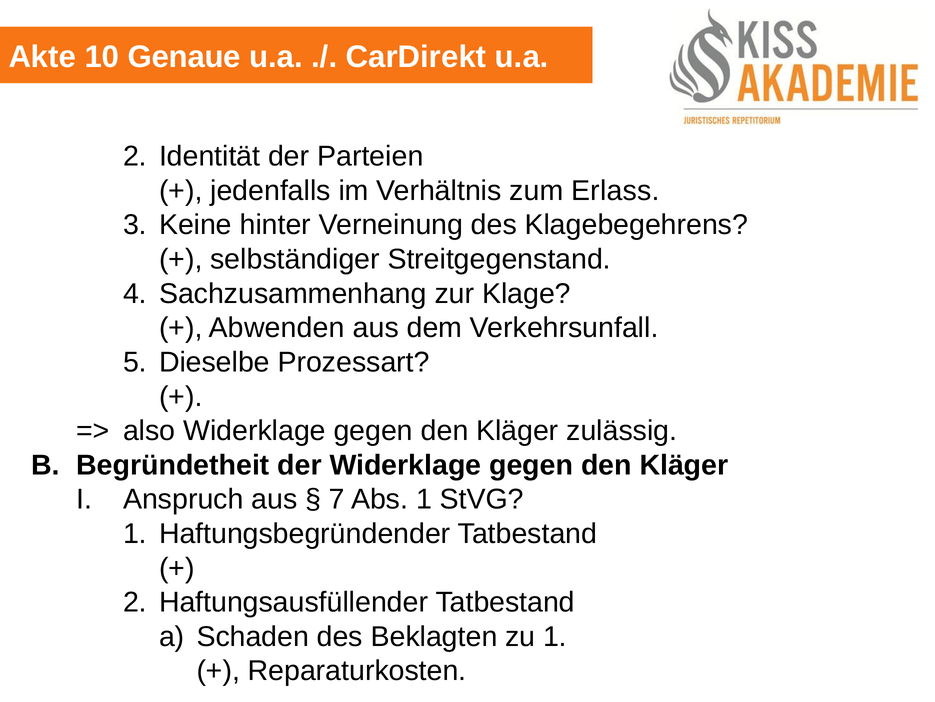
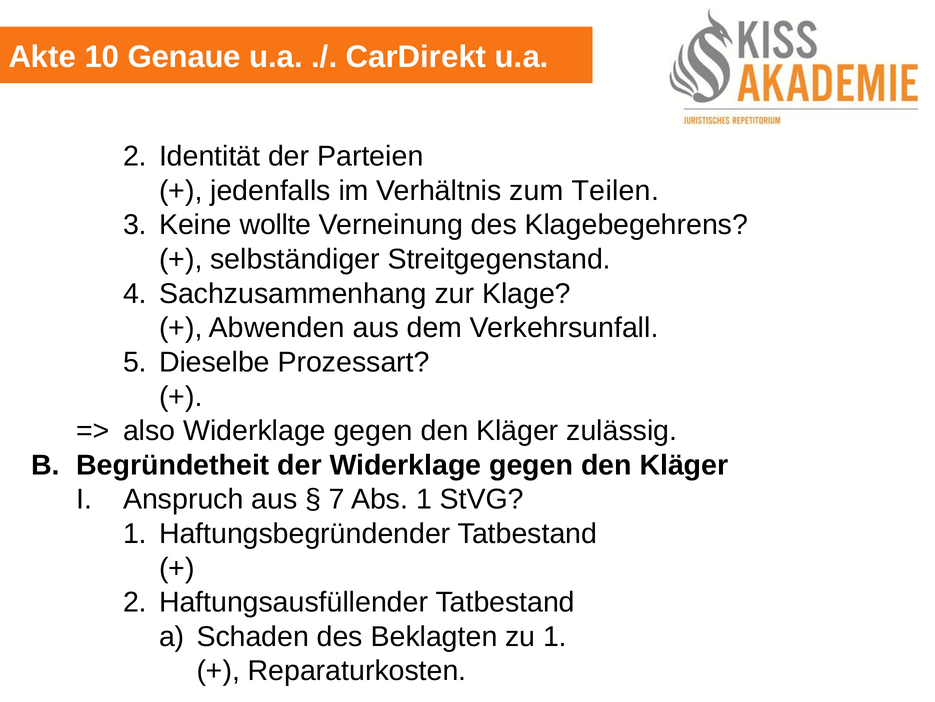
Erlass: Erlass -> Teilen
hinter: hinter -> wollte
